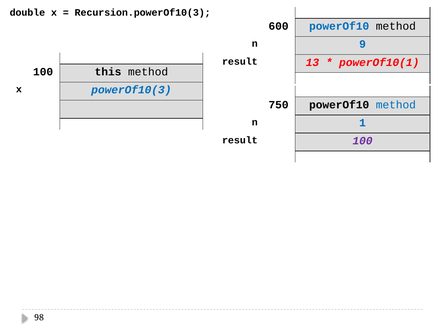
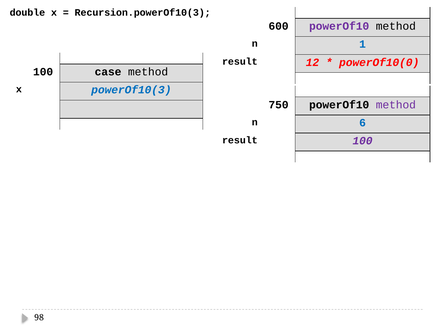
powerOf10 at (339, 26) colour: blue -> purple
9: 9 -> 1
13: 13 -> 12
powerOf10(1: powerOf10(1 -> powerOf10(0
this: this -> case
method at (396, 105) colour: blue -> purple
1: 1 -> 6
